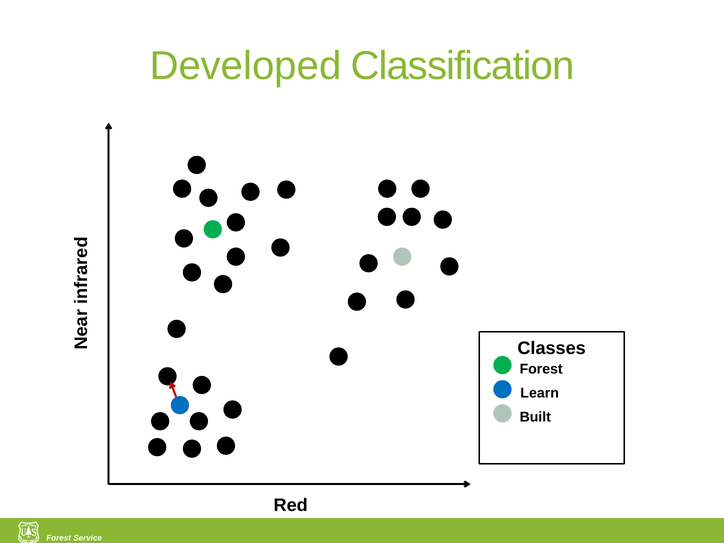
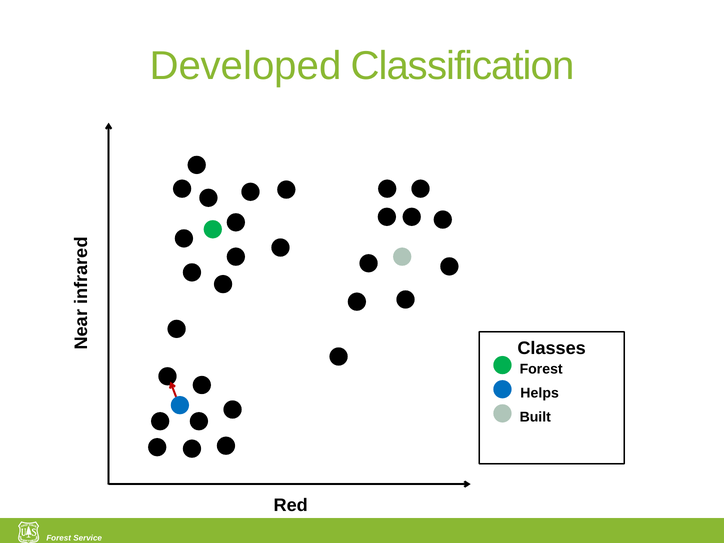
Learn: Learn -> Helps
